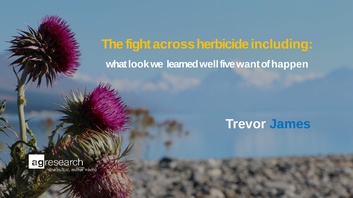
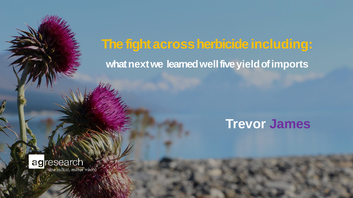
look: look -> next
want: want -> yield
happen: happen -> imports
James colour: blue -> purple
